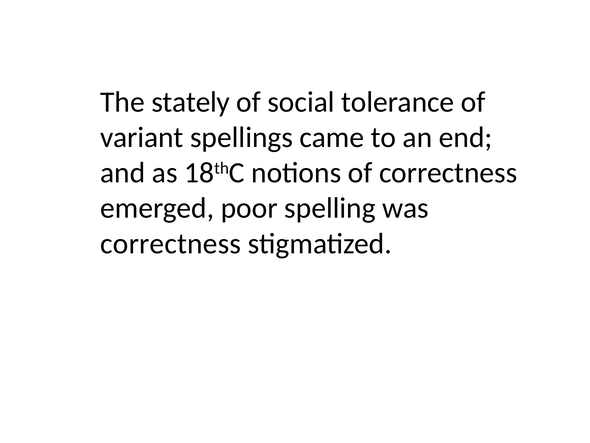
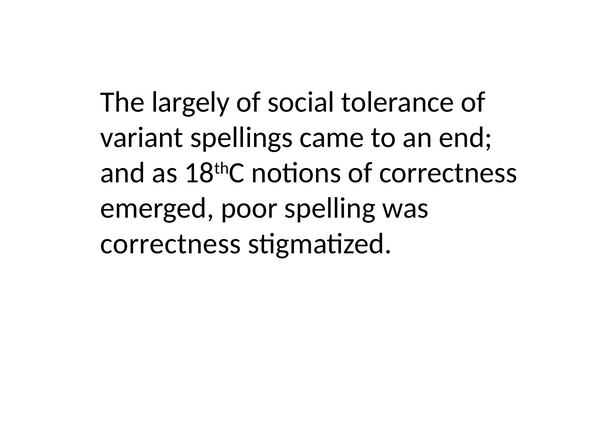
stately: stately -> largely
